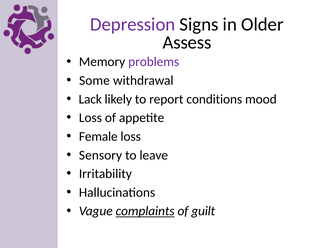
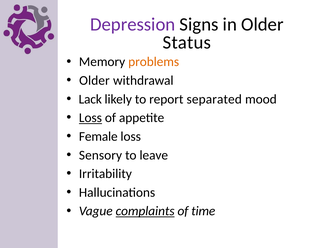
Assess: Assess -> Status
problems colour: purple -> orange
Some at (94, 80): Some -> Older
conditions: conditions -> separated
Loss at (90, 118) underline: none -> present
guilt: guilt -> time
